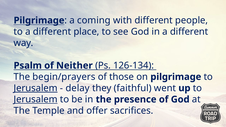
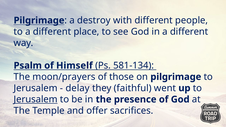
coming: coming -> destroy
Neither: Neither -> Himself
126-134: 126-134 -> 581-134
begin/prayers: begin/prayers -> moon/prayers
Jerusalem at (36, 88) underline: present -> none
